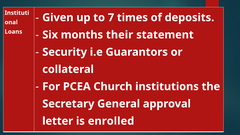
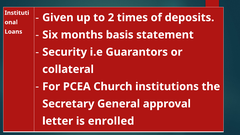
7: 7 -> 2
their: their -> basis
